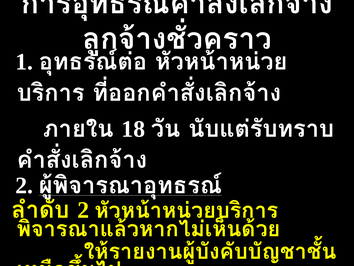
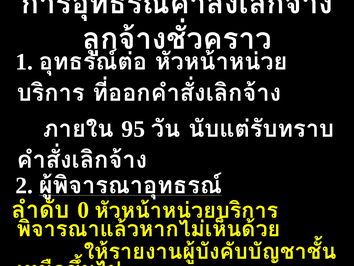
18: 18 -> 95
2 at (83, 210): 2 -> 0
